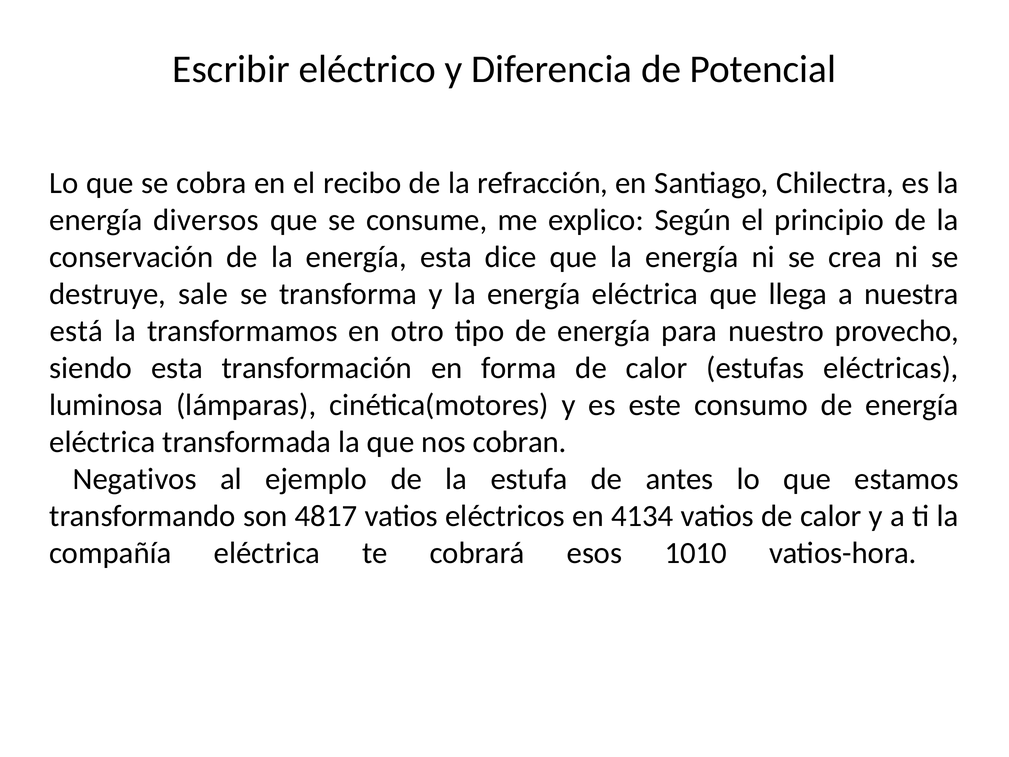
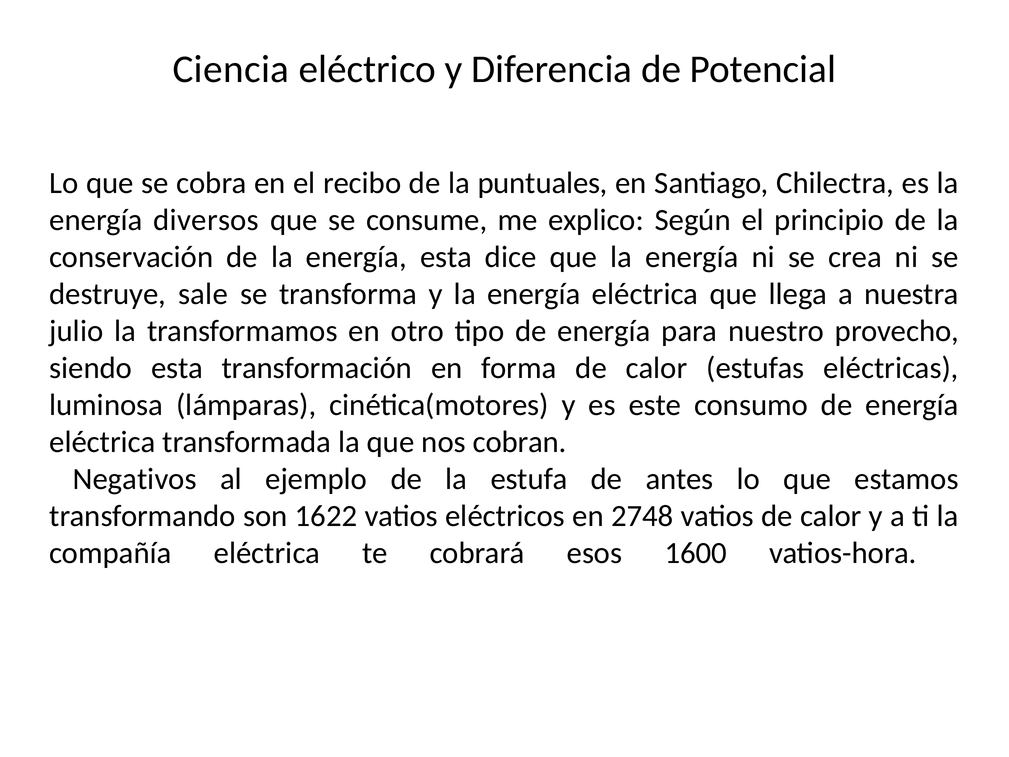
Escribir: Escribir -> Ciencia
refracción: refracción -> puntuales
está: está -> julio
4817: 4817 -> 1622
4134: 4134 -> 2748
1010: 1010 -> 1600
